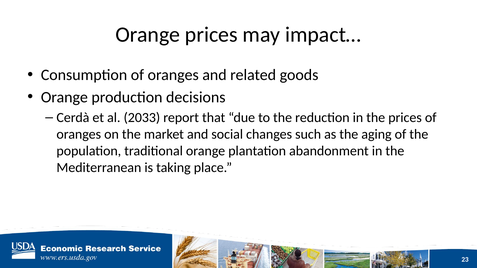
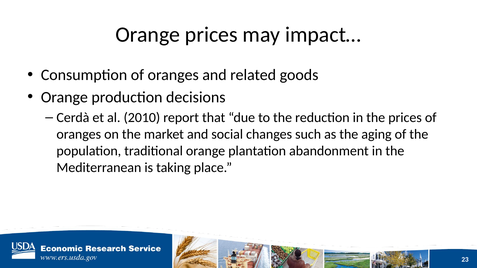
2033: 2033 -> 2010
